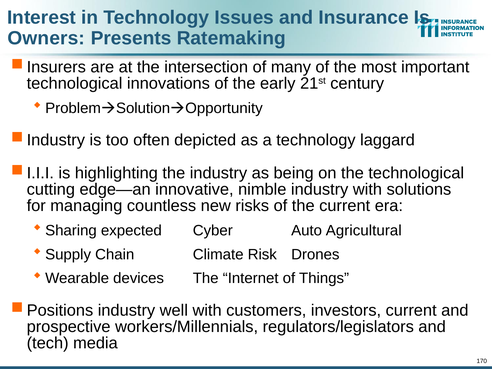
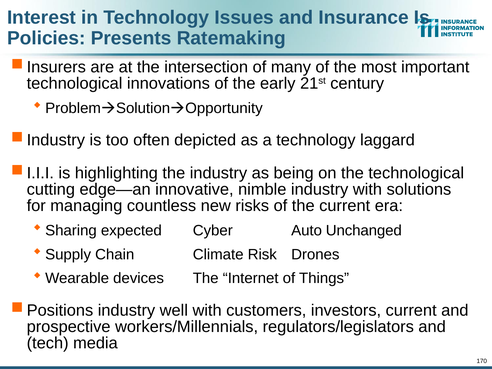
Owners: Owners -> Policies
Agricultural: Agricultural -> Unchanged
